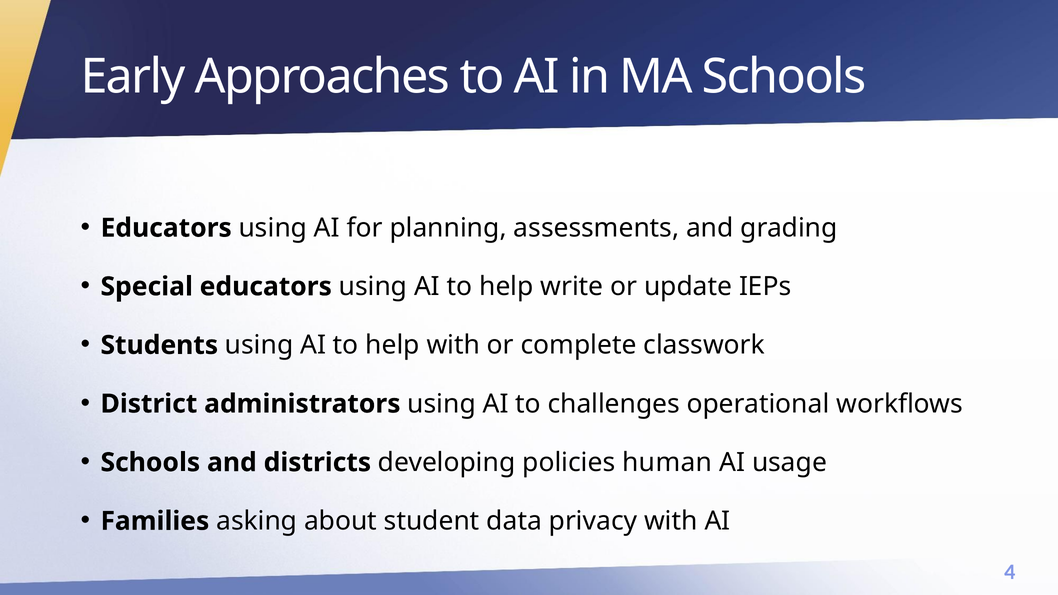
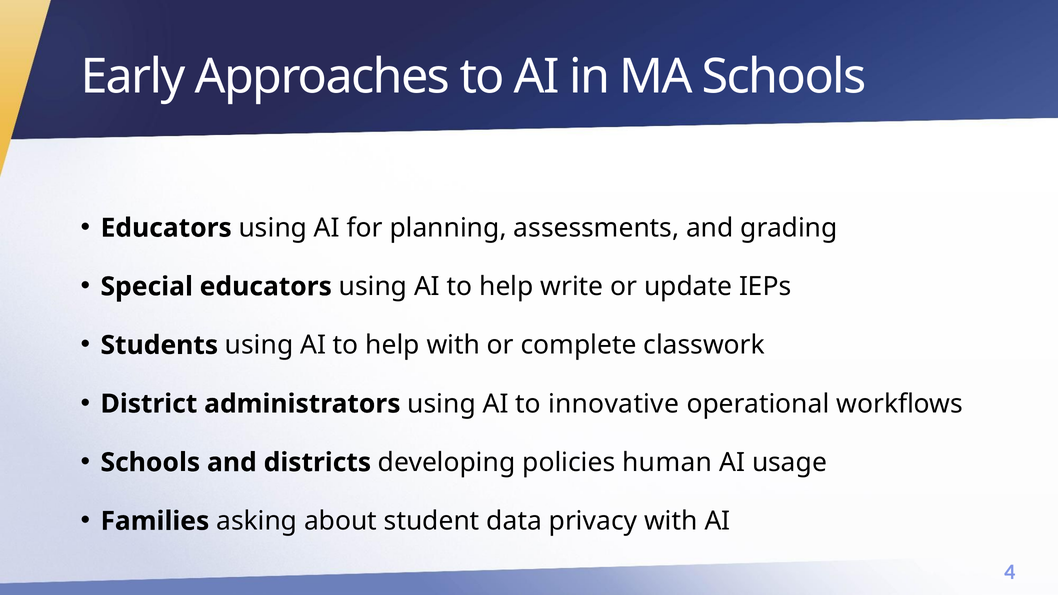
challenges: challenges -> innovative
